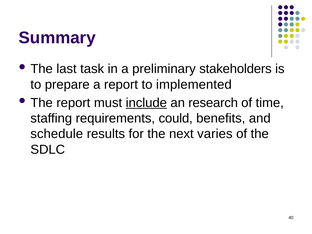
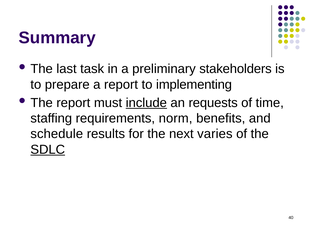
implemented: implemented -> implementing
research: research -> requests
could: could -> norm
SDLC underline: none -> present
